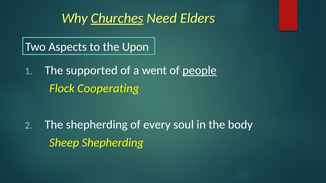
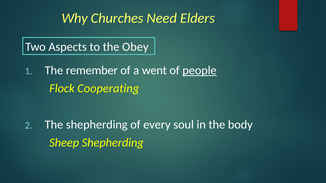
Churches underline: present -> none
Upon: Upon -> Obey
supported: supported -> remember
